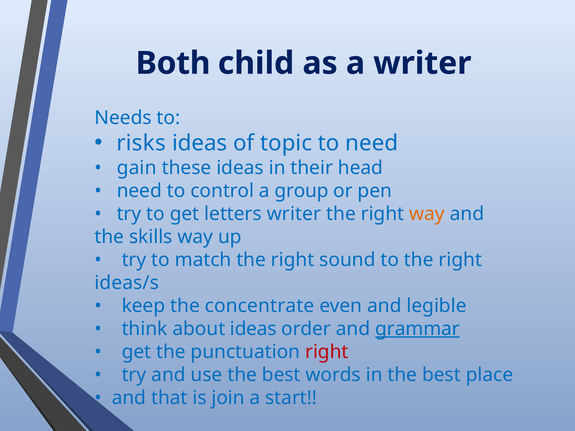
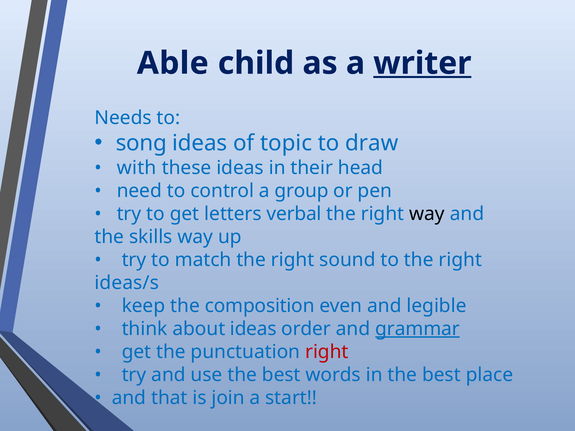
Both: Both -> Able
writer at (422, 63) underline: none -> present
risks: risks -> song
to need: need -> draw
gain: gain -> with
letters writer: writer -> verbal
way at (427, 214) colour: orange -> black
concentrate: concentrate -> composition
